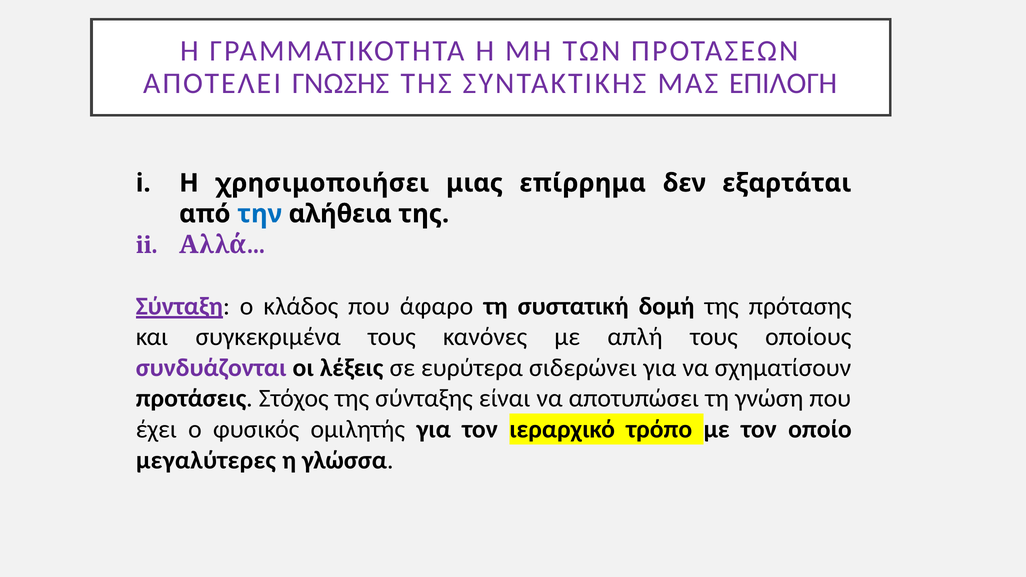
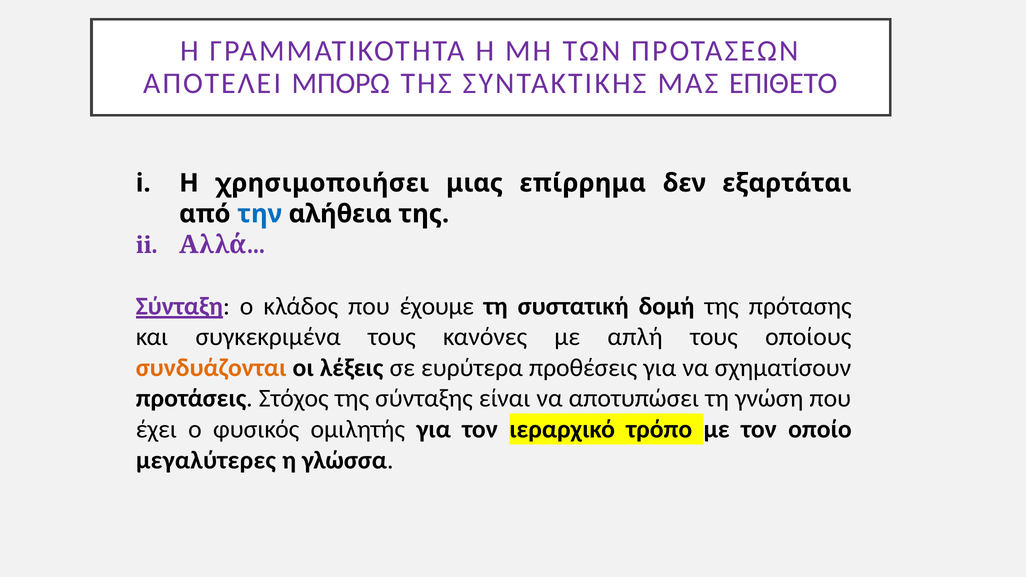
ΓΝΩΣΗΣ: ΓΝΩΣΗΣ -> ΜΠΟΡΩ
ΕΠΙΛΟΓΗ: ΕΠΙΛΟΓΗ -> ΕΠΙΘΕΤΟ
άφαρο: άφαρο -> έχουμε
συνδυάζονται colour: purple -> orange
σιδερώνει: σιδερώνει -> προθέσεις
